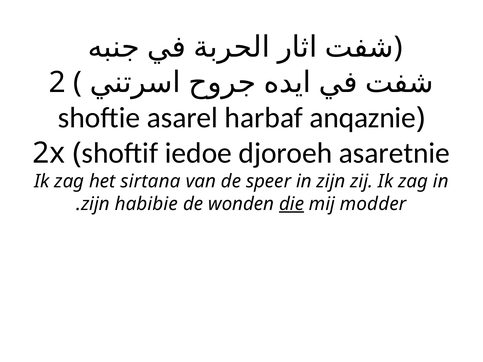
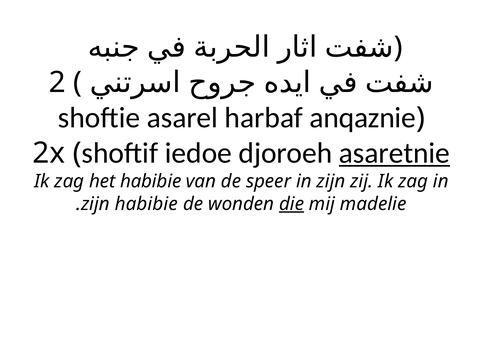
asaretnie underline: none -> present
het sirtana: sirtana -> habibie
modder: modder -> madelie
